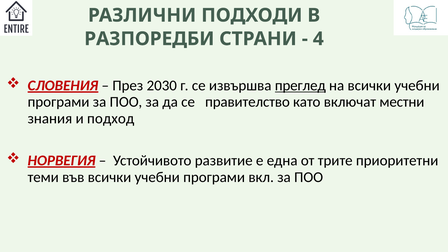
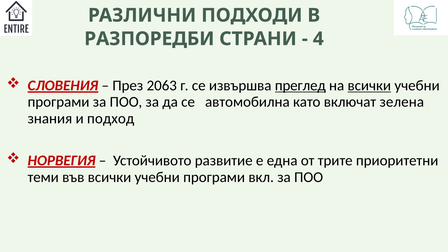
2030: 2030 -> 2063
всички at (369, 86) underline: none -> present
правителство: правителство -> автомобилна
местни: местни -> зелена
